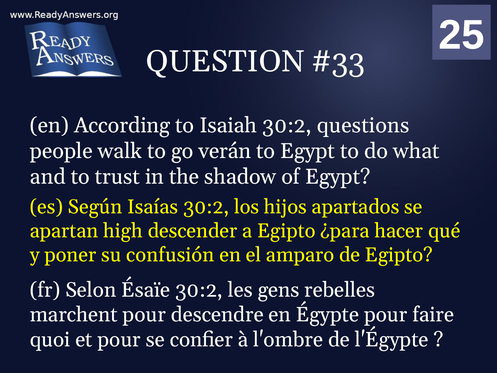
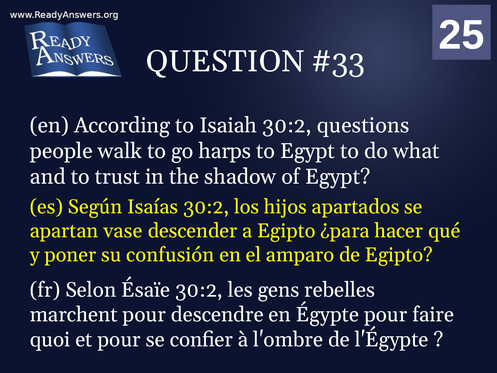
verán: verán -> harps
high: high -> vase
